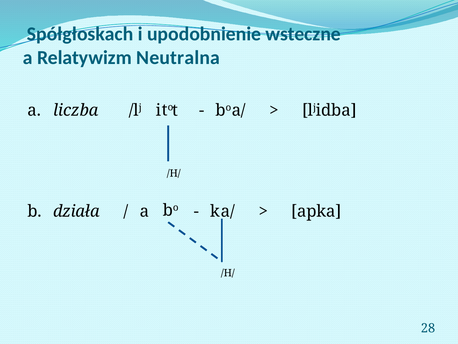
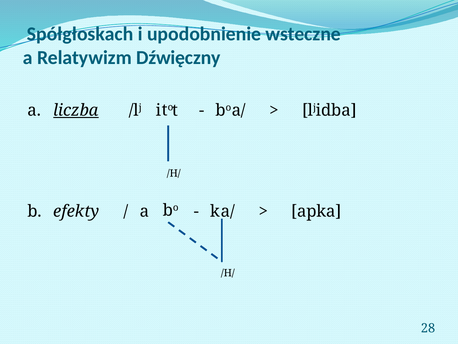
Neutralna: Neutralna -> Dźwięczny
liczba underline: none -> present
działa: działa -> efekty
